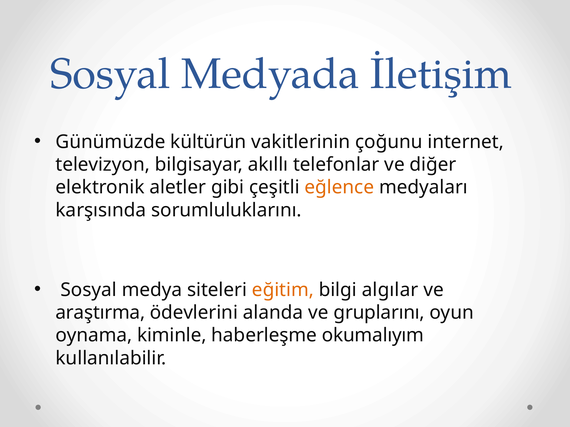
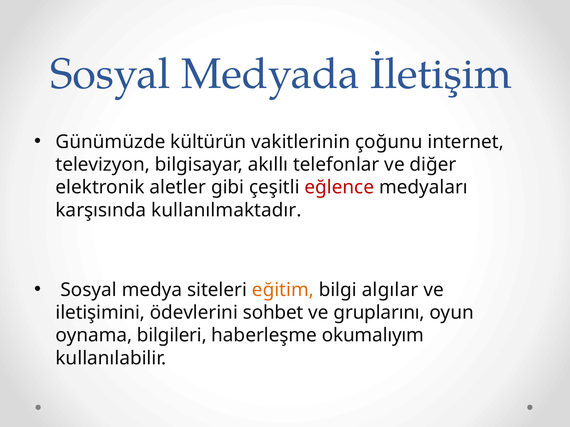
eğlence colour: orange -> red
sorumluluklarını: sorumluluklarını -> kullanılmaktadır
araştırma: araştırma -> iletişimini
alanda: alanda -> sohbet
kiminle: kiminle -> bilgileri
